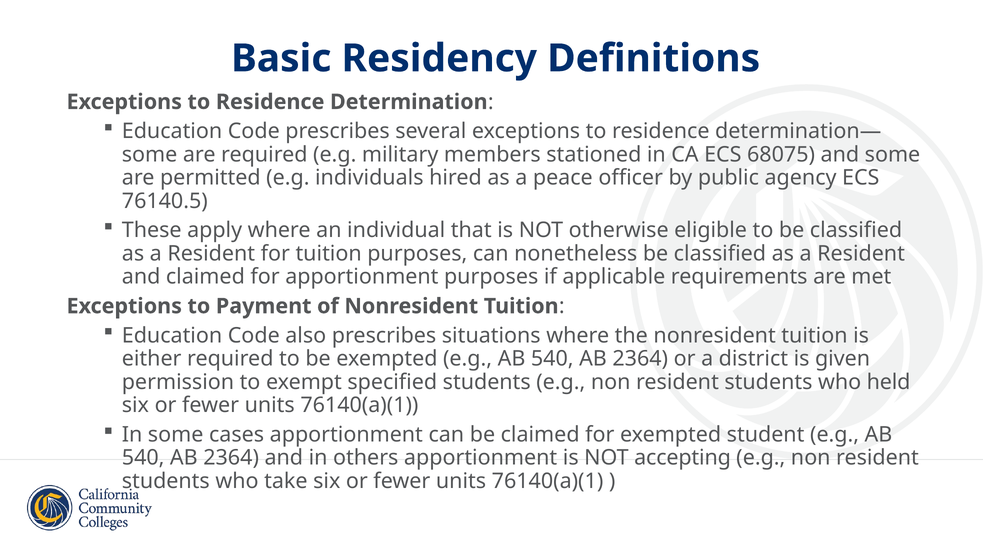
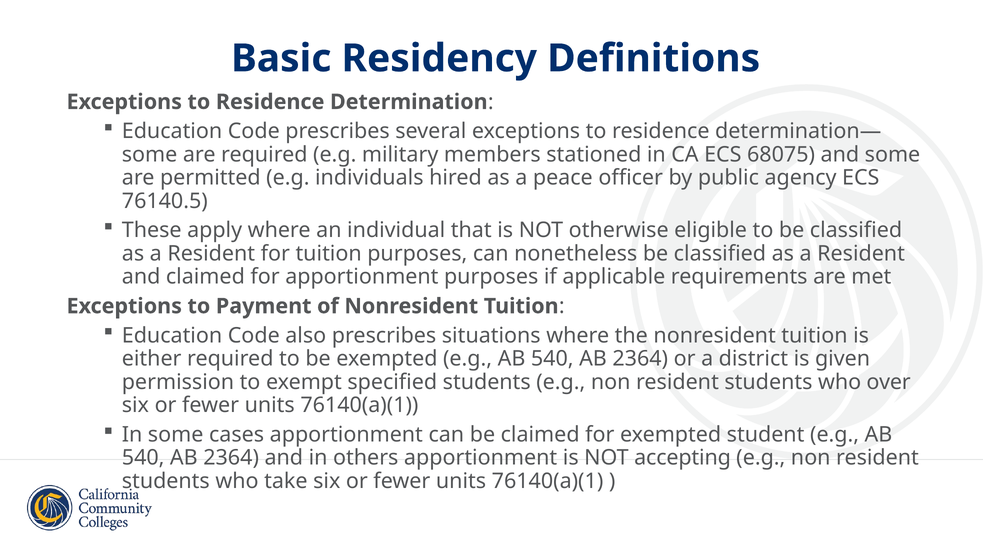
held: held -> over
